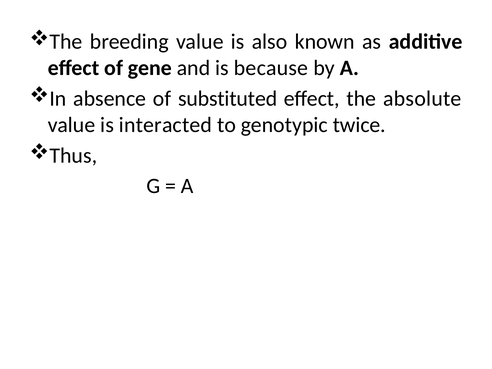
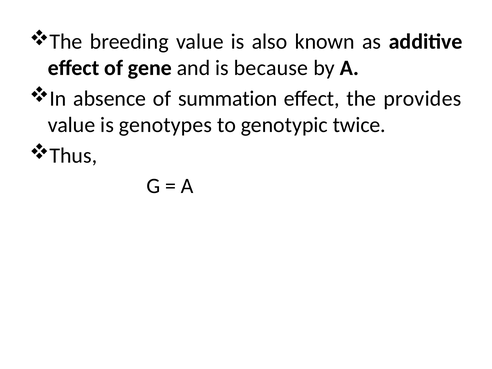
substituted: substituted -> summation
absolute: absolute -> provides
interacted: interacted -> genotypes
